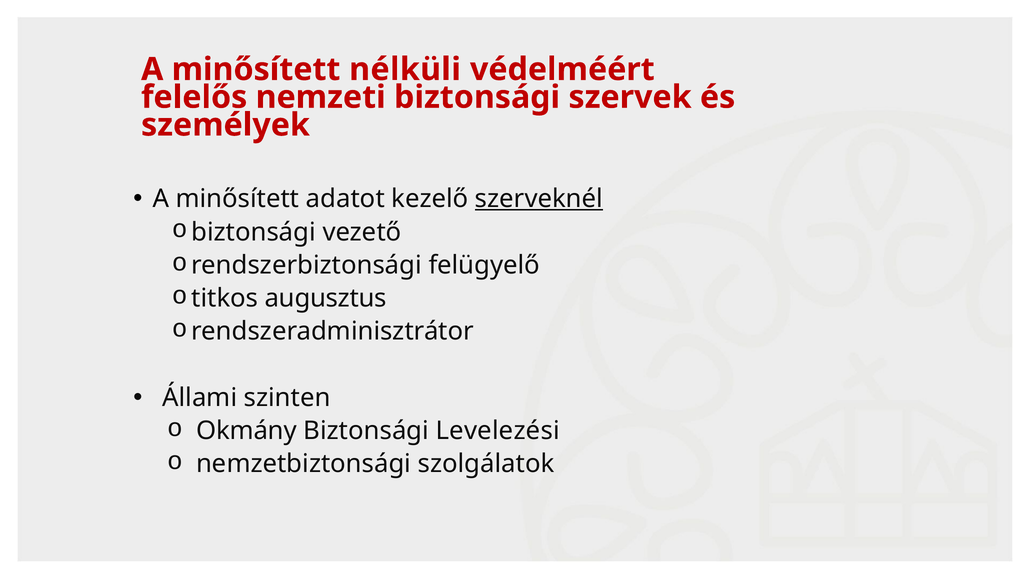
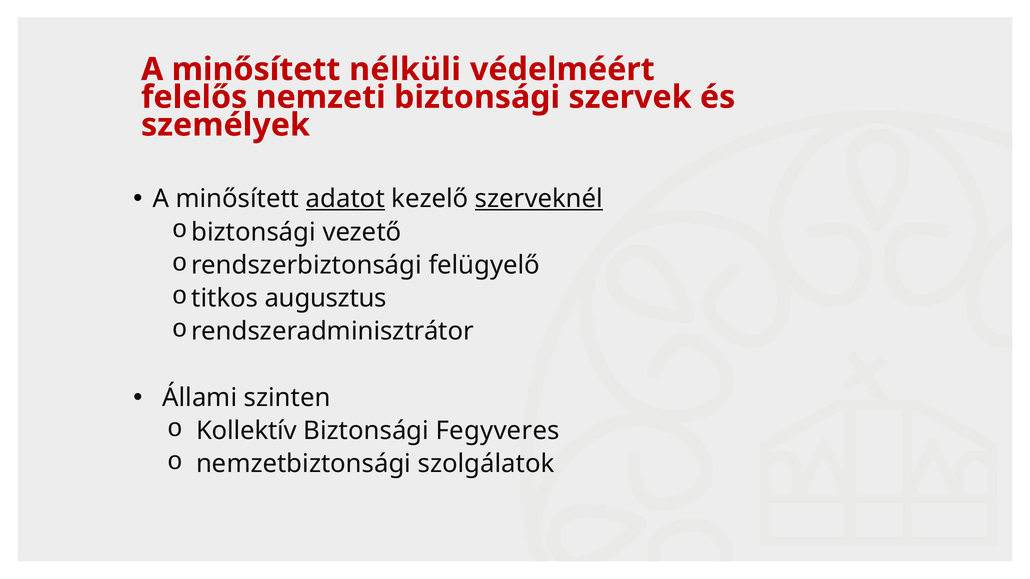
adatot underline: none -> present
Okmány: Okmány -> Kollektív
Levelezési: Levelezési -> Fegyveres
